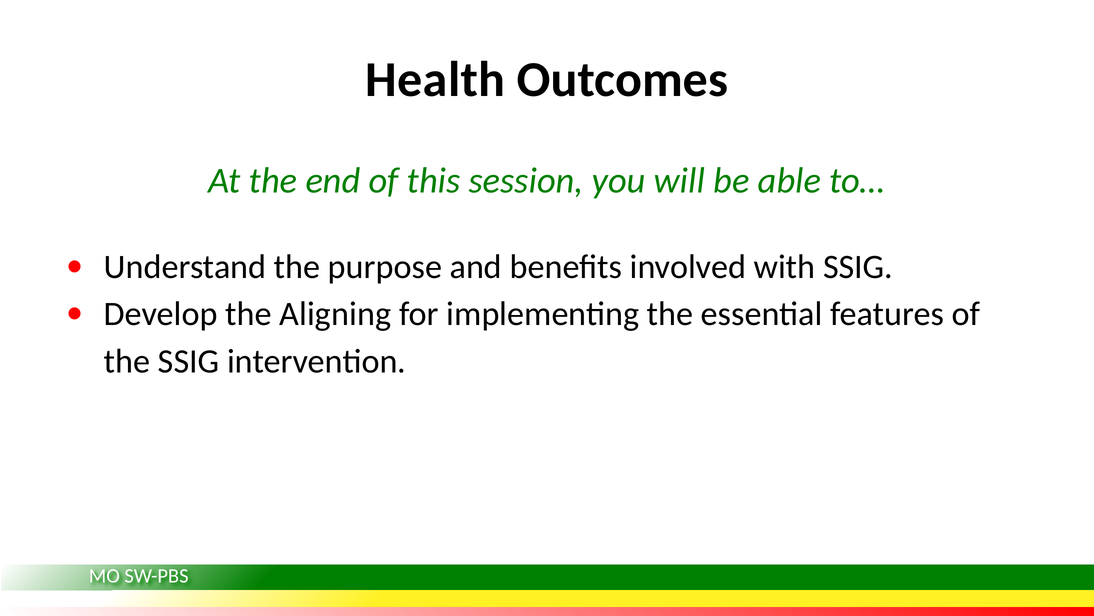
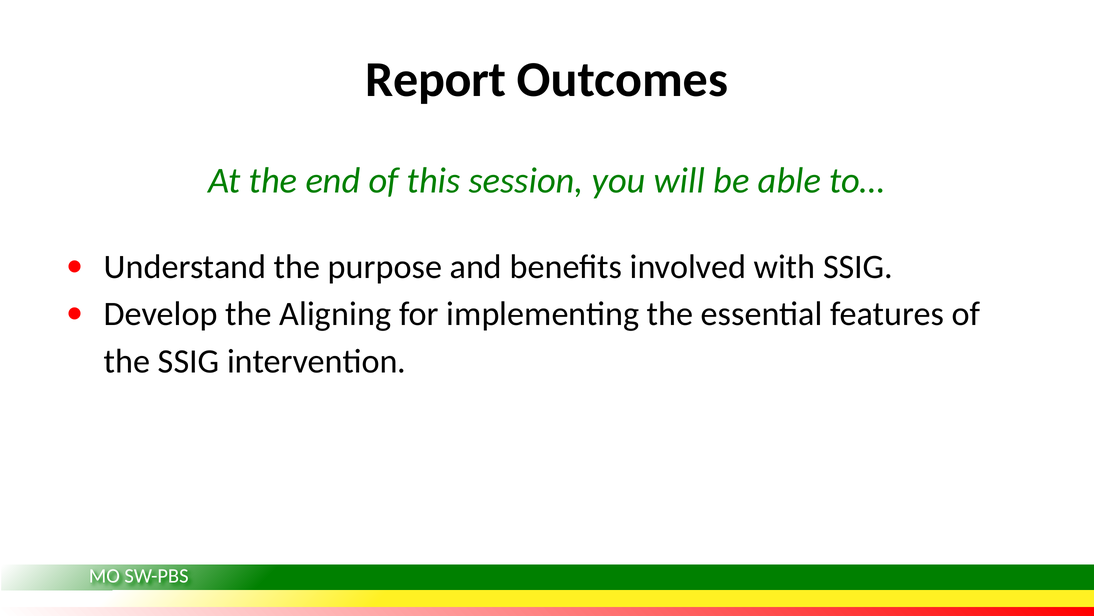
Health: Health -> Report
